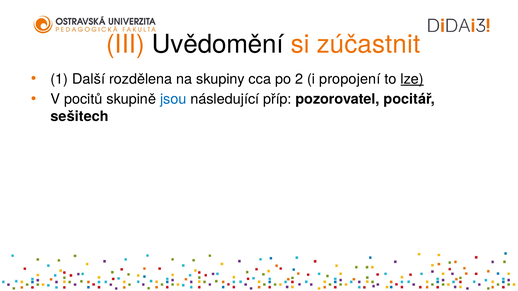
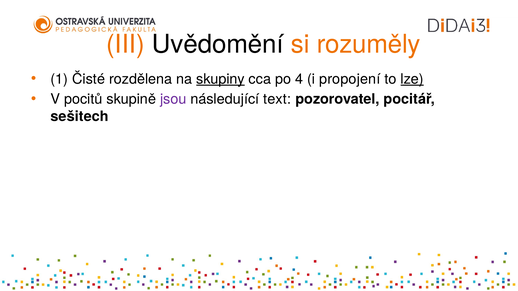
zúčastnit: zúčastnit -> rozuměly
Další: Další -> Čisté
skupiny underline: none -> present
2: 2 -> 4
jsou colour: blue -> purple
příp: příp -> text
